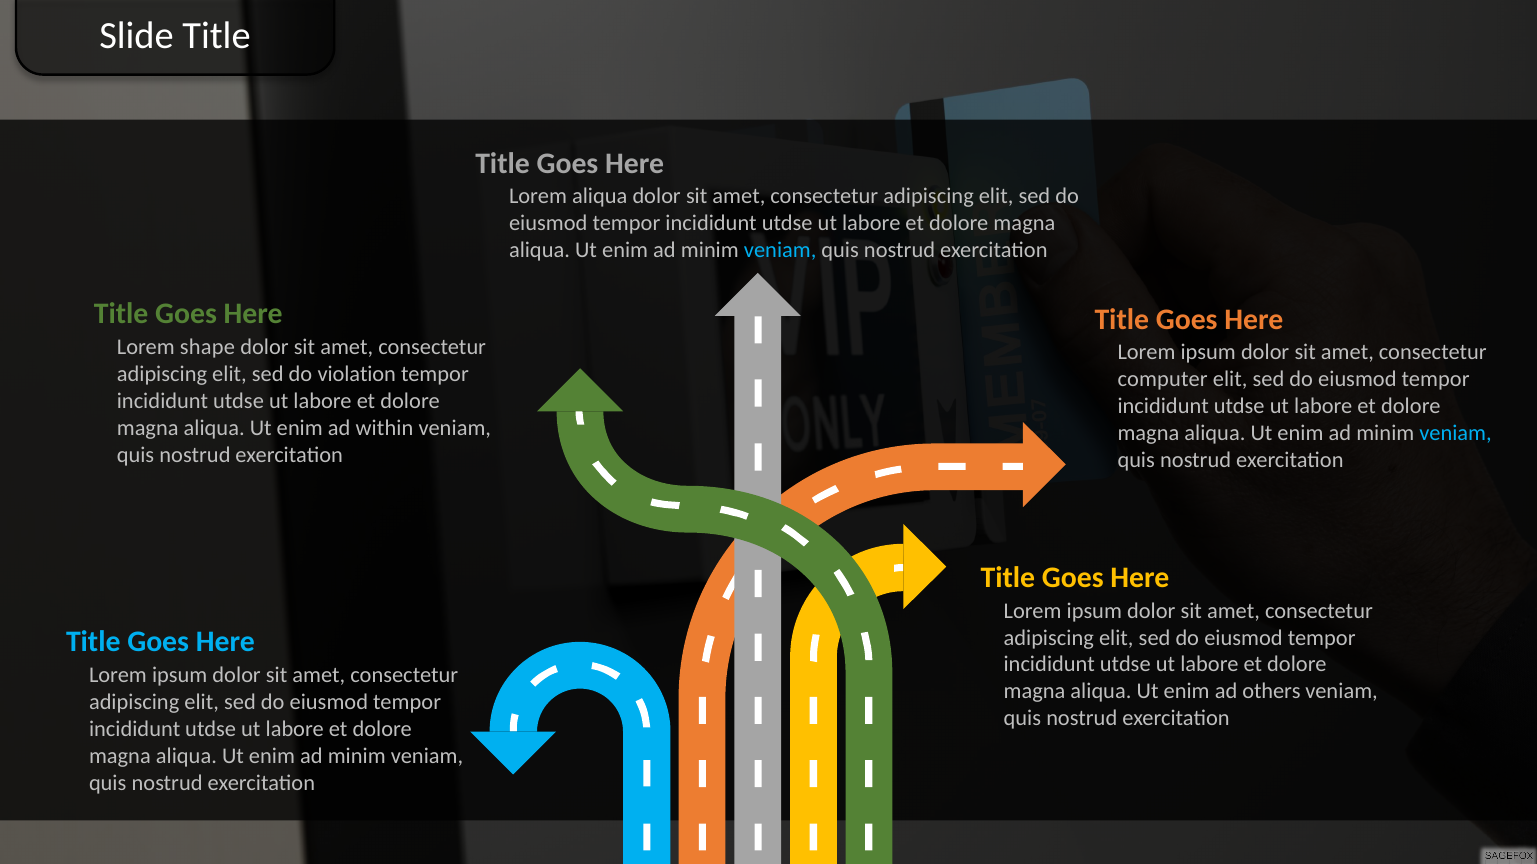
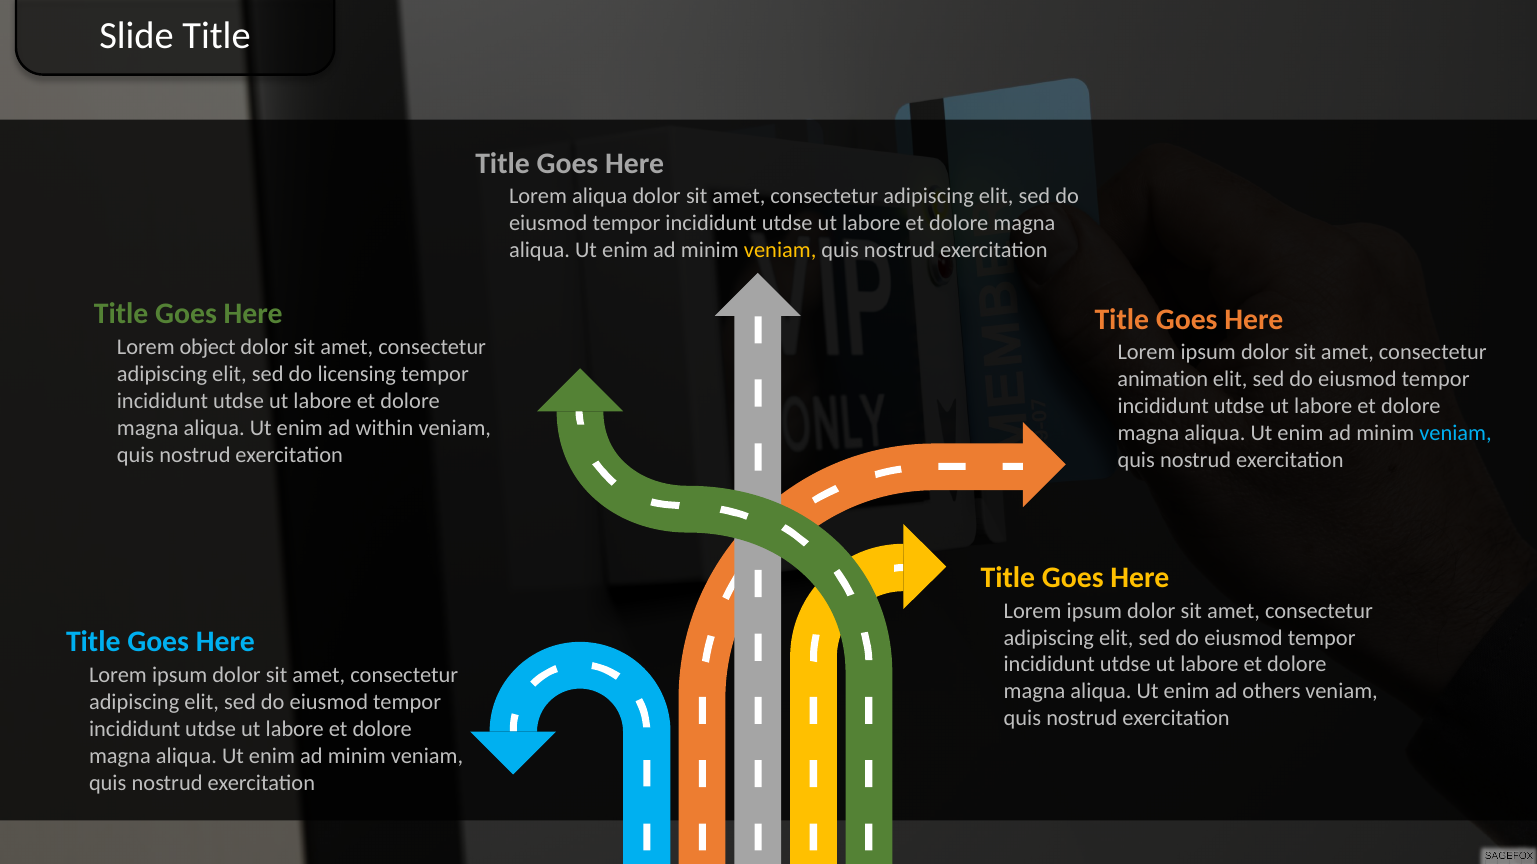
veniam at (780, 250) colour: light blue -> yellow
shape: shape -> object
violation: violation -> licensing
computer: computer -> animation
